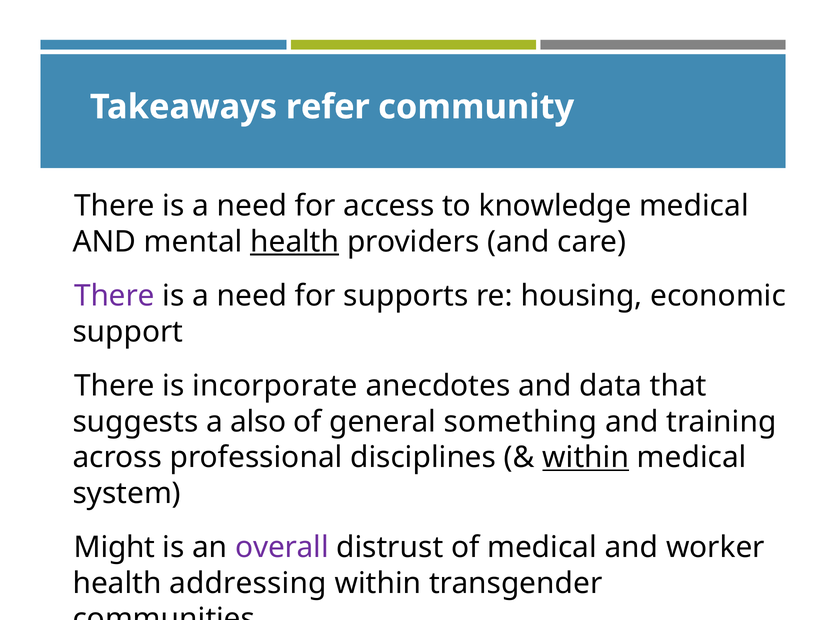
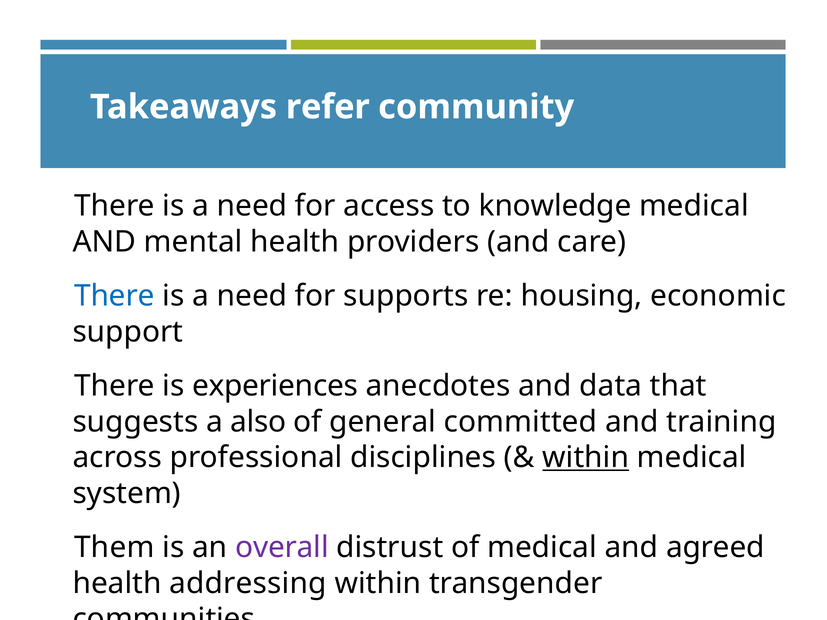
health at (295, 242) underline: present -> none
There at (114, 296) colour: purple -> blue
incorporate: incorporate -> experiences
something: something -> committed
Might: Might -> Them
worker: worker -> agreed
